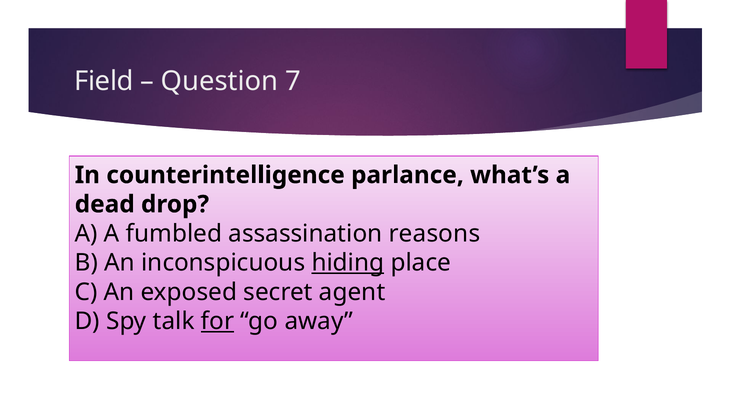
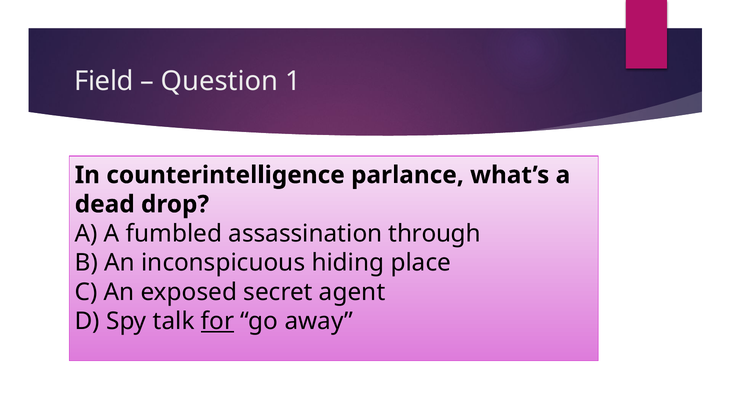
7: 7 -> 1
reasons: reasons -> through
hiding underline: present -> none
